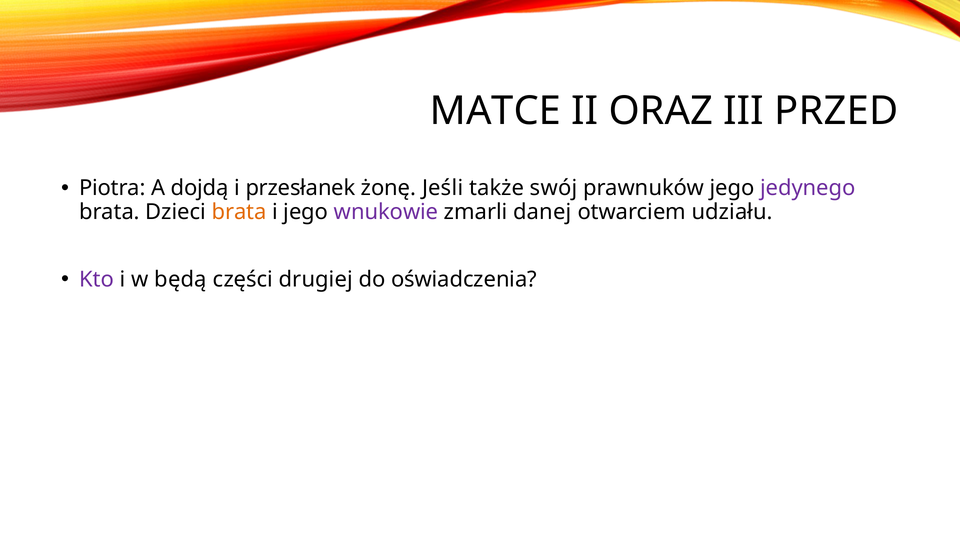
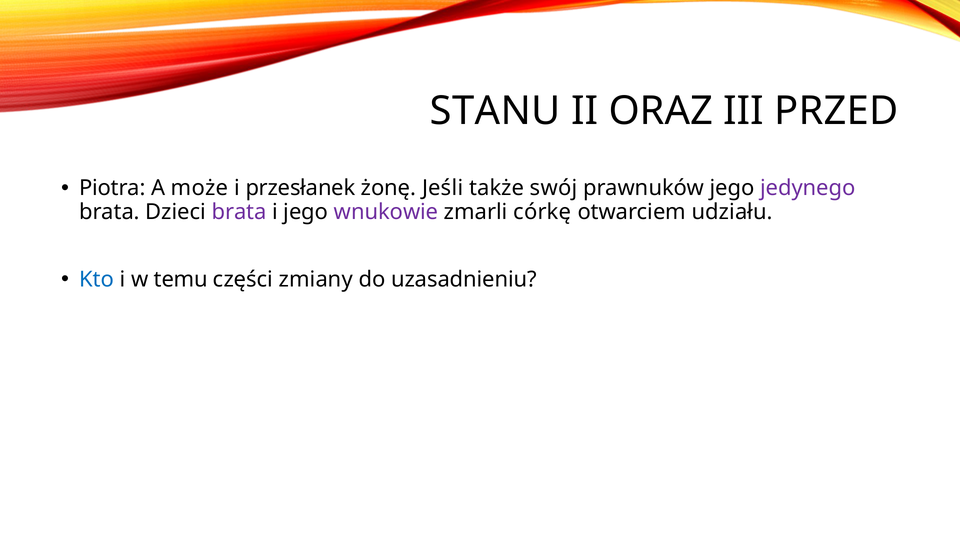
MATCE: MATCE -> STANU
dojdą: dojdą -> może
brata at (239, 212) colour: orange -> purple
danej: danej -> córkę
Kto colour: purple -> blue
będą: będą -> temu
drugiej: drugiej -> zmiany
oświadczenia: oświadczenia -> uzasadnieniu
